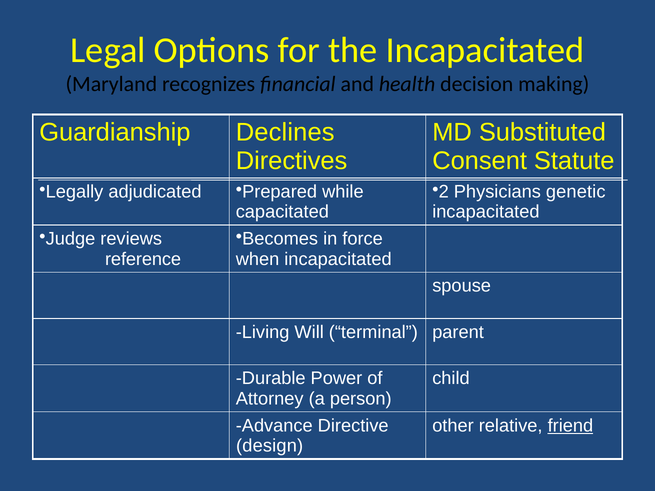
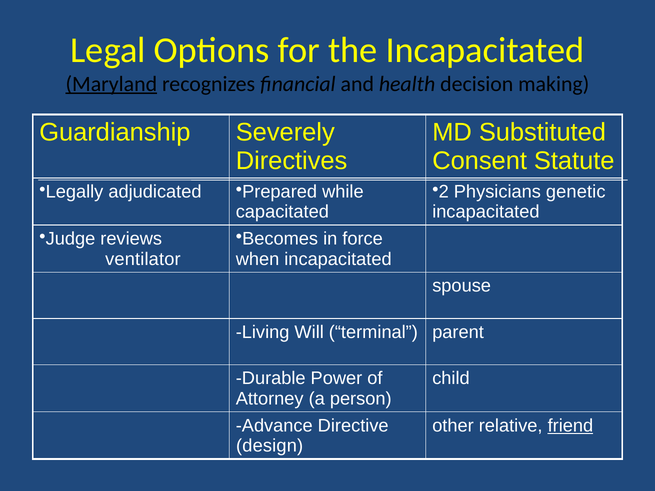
Maryland underline: none -> present
Declines: Declines -> Severely
reference: reference -> ventilator
